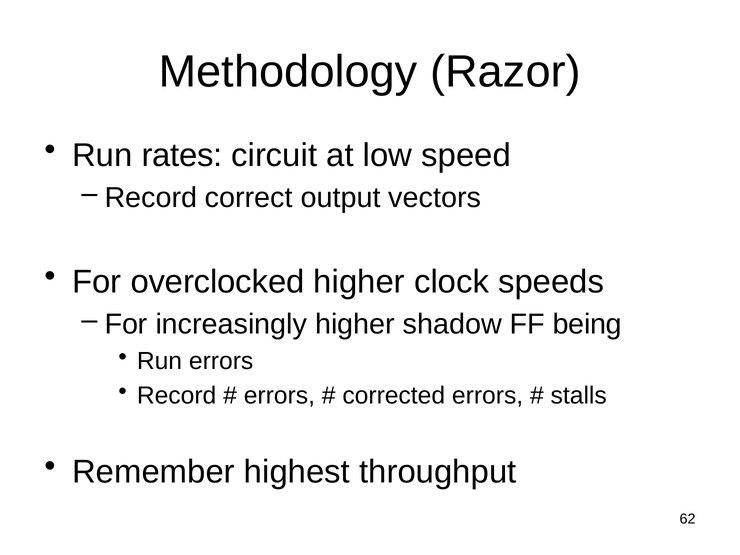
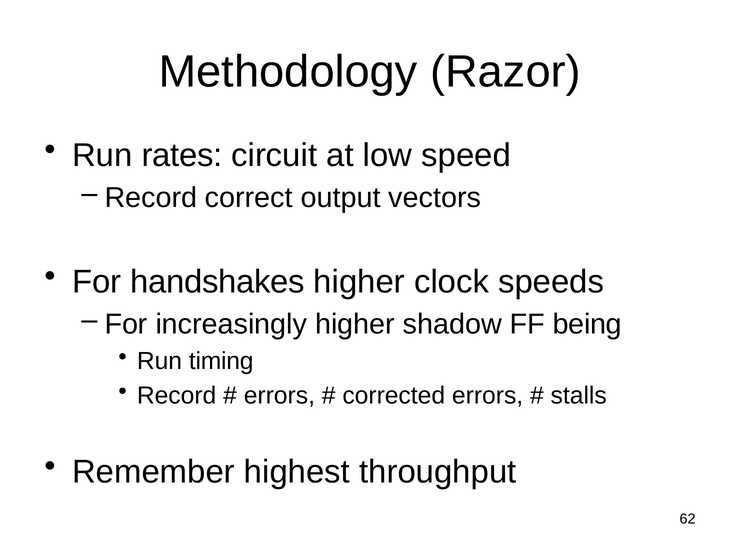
overclocked: overclocked -> handshakes
Run errors: errors -> timing
